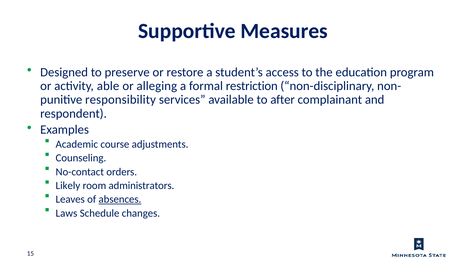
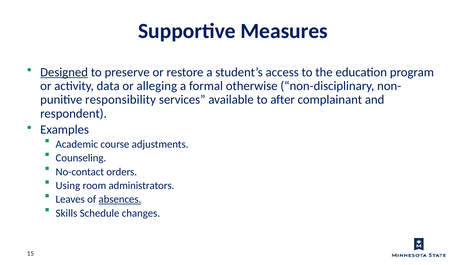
Designed underline: none -> present
able: able -> data
restriction: restriction -> otherwise
Likely: Likely -> Using
Laws: Laws -> Skills
